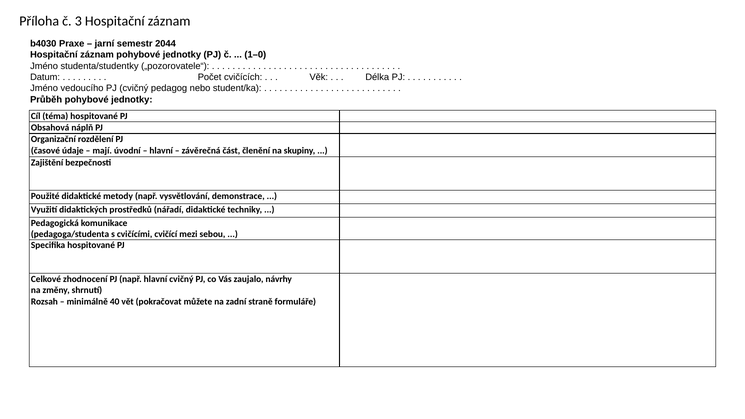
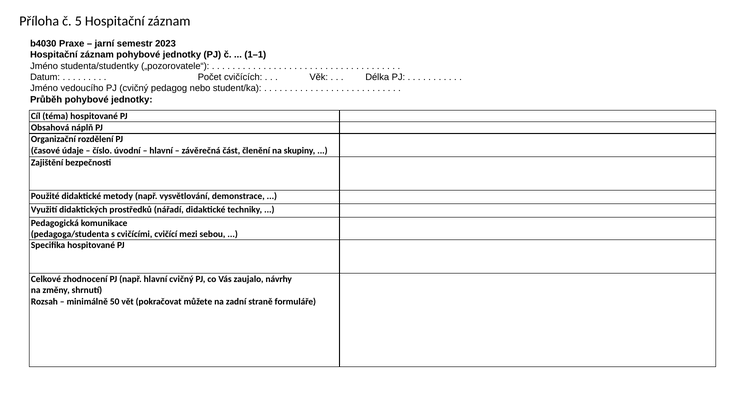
3: 3 -> 5
2044: 2044 -> 2023
1–0: 1–0 -> 1–1
mají: mají -> číslo
40: 40 -> 50
